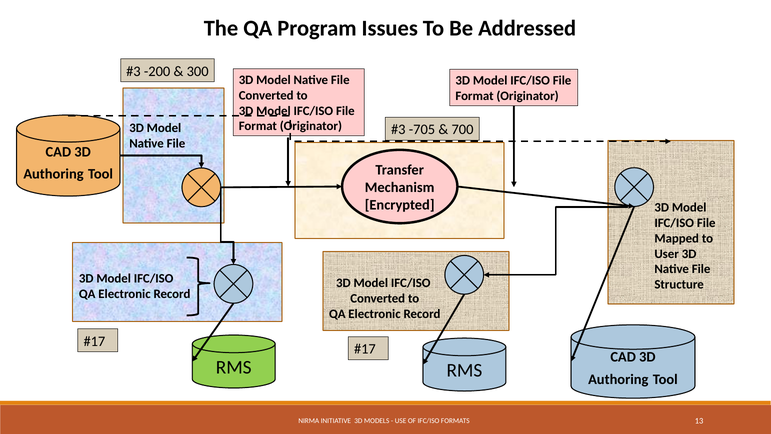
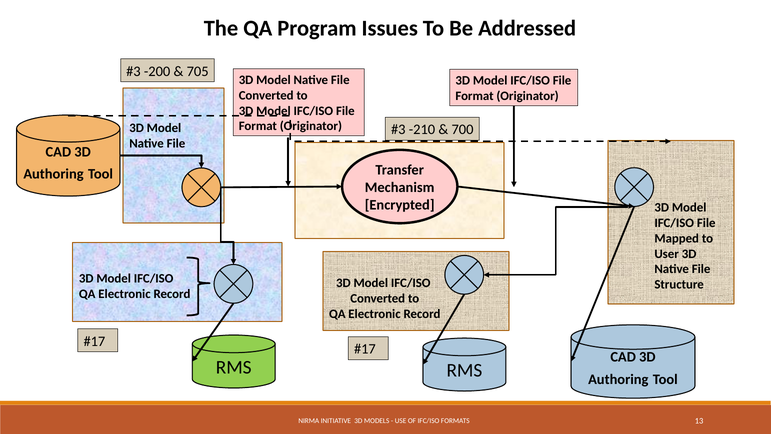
300: 300 -> 705
-705: -705 -> -210
